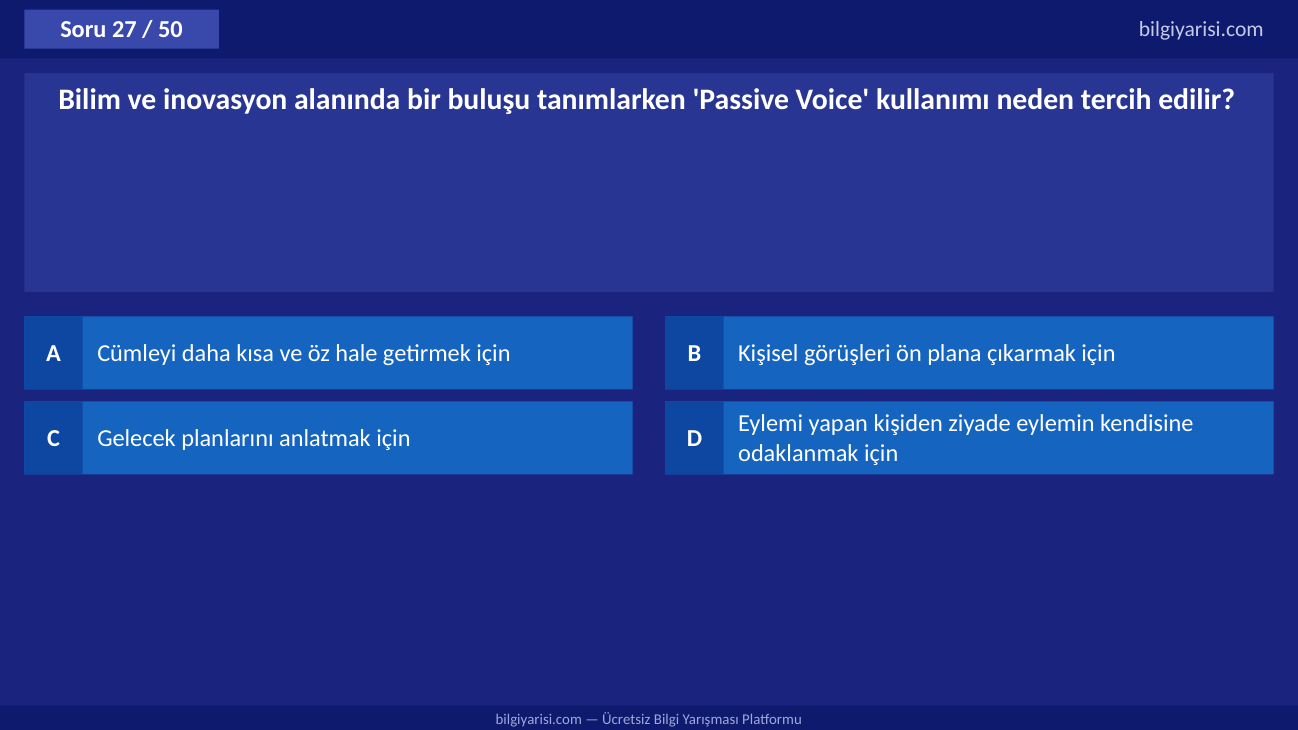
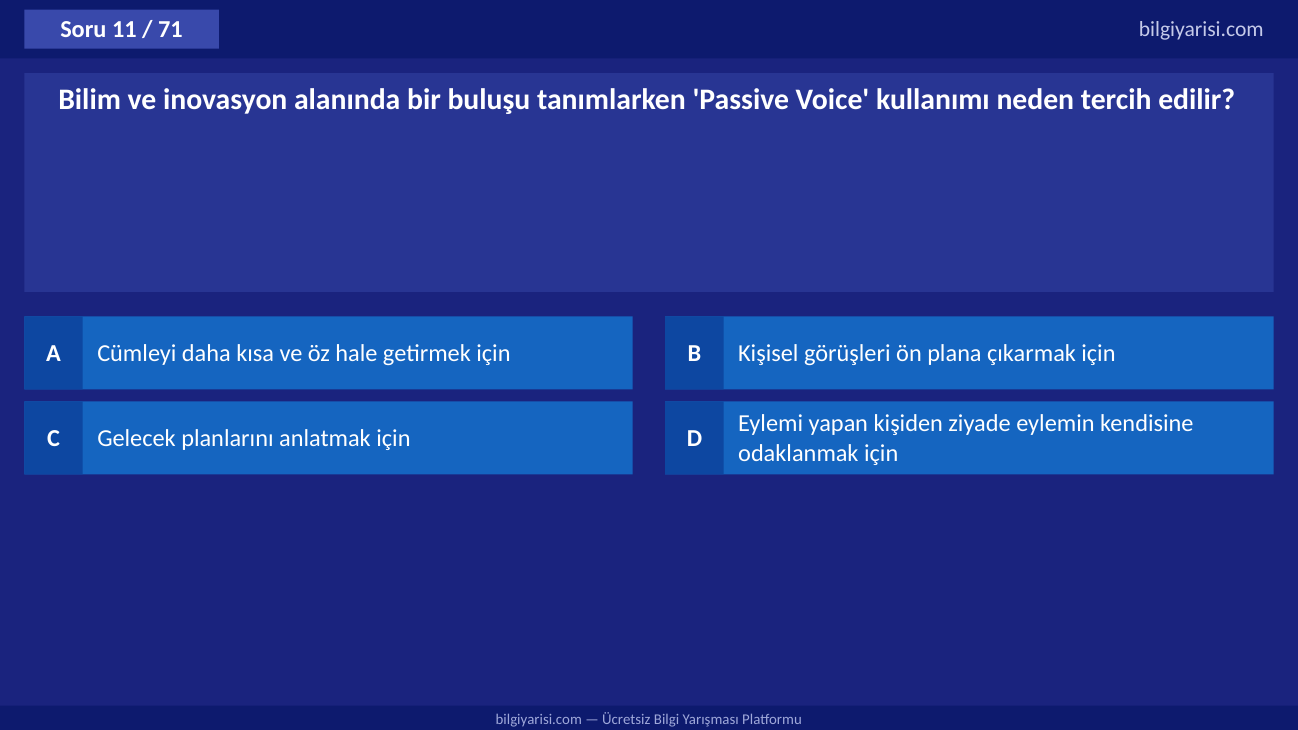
27: 27 -> 11
50: 50 -> 71
